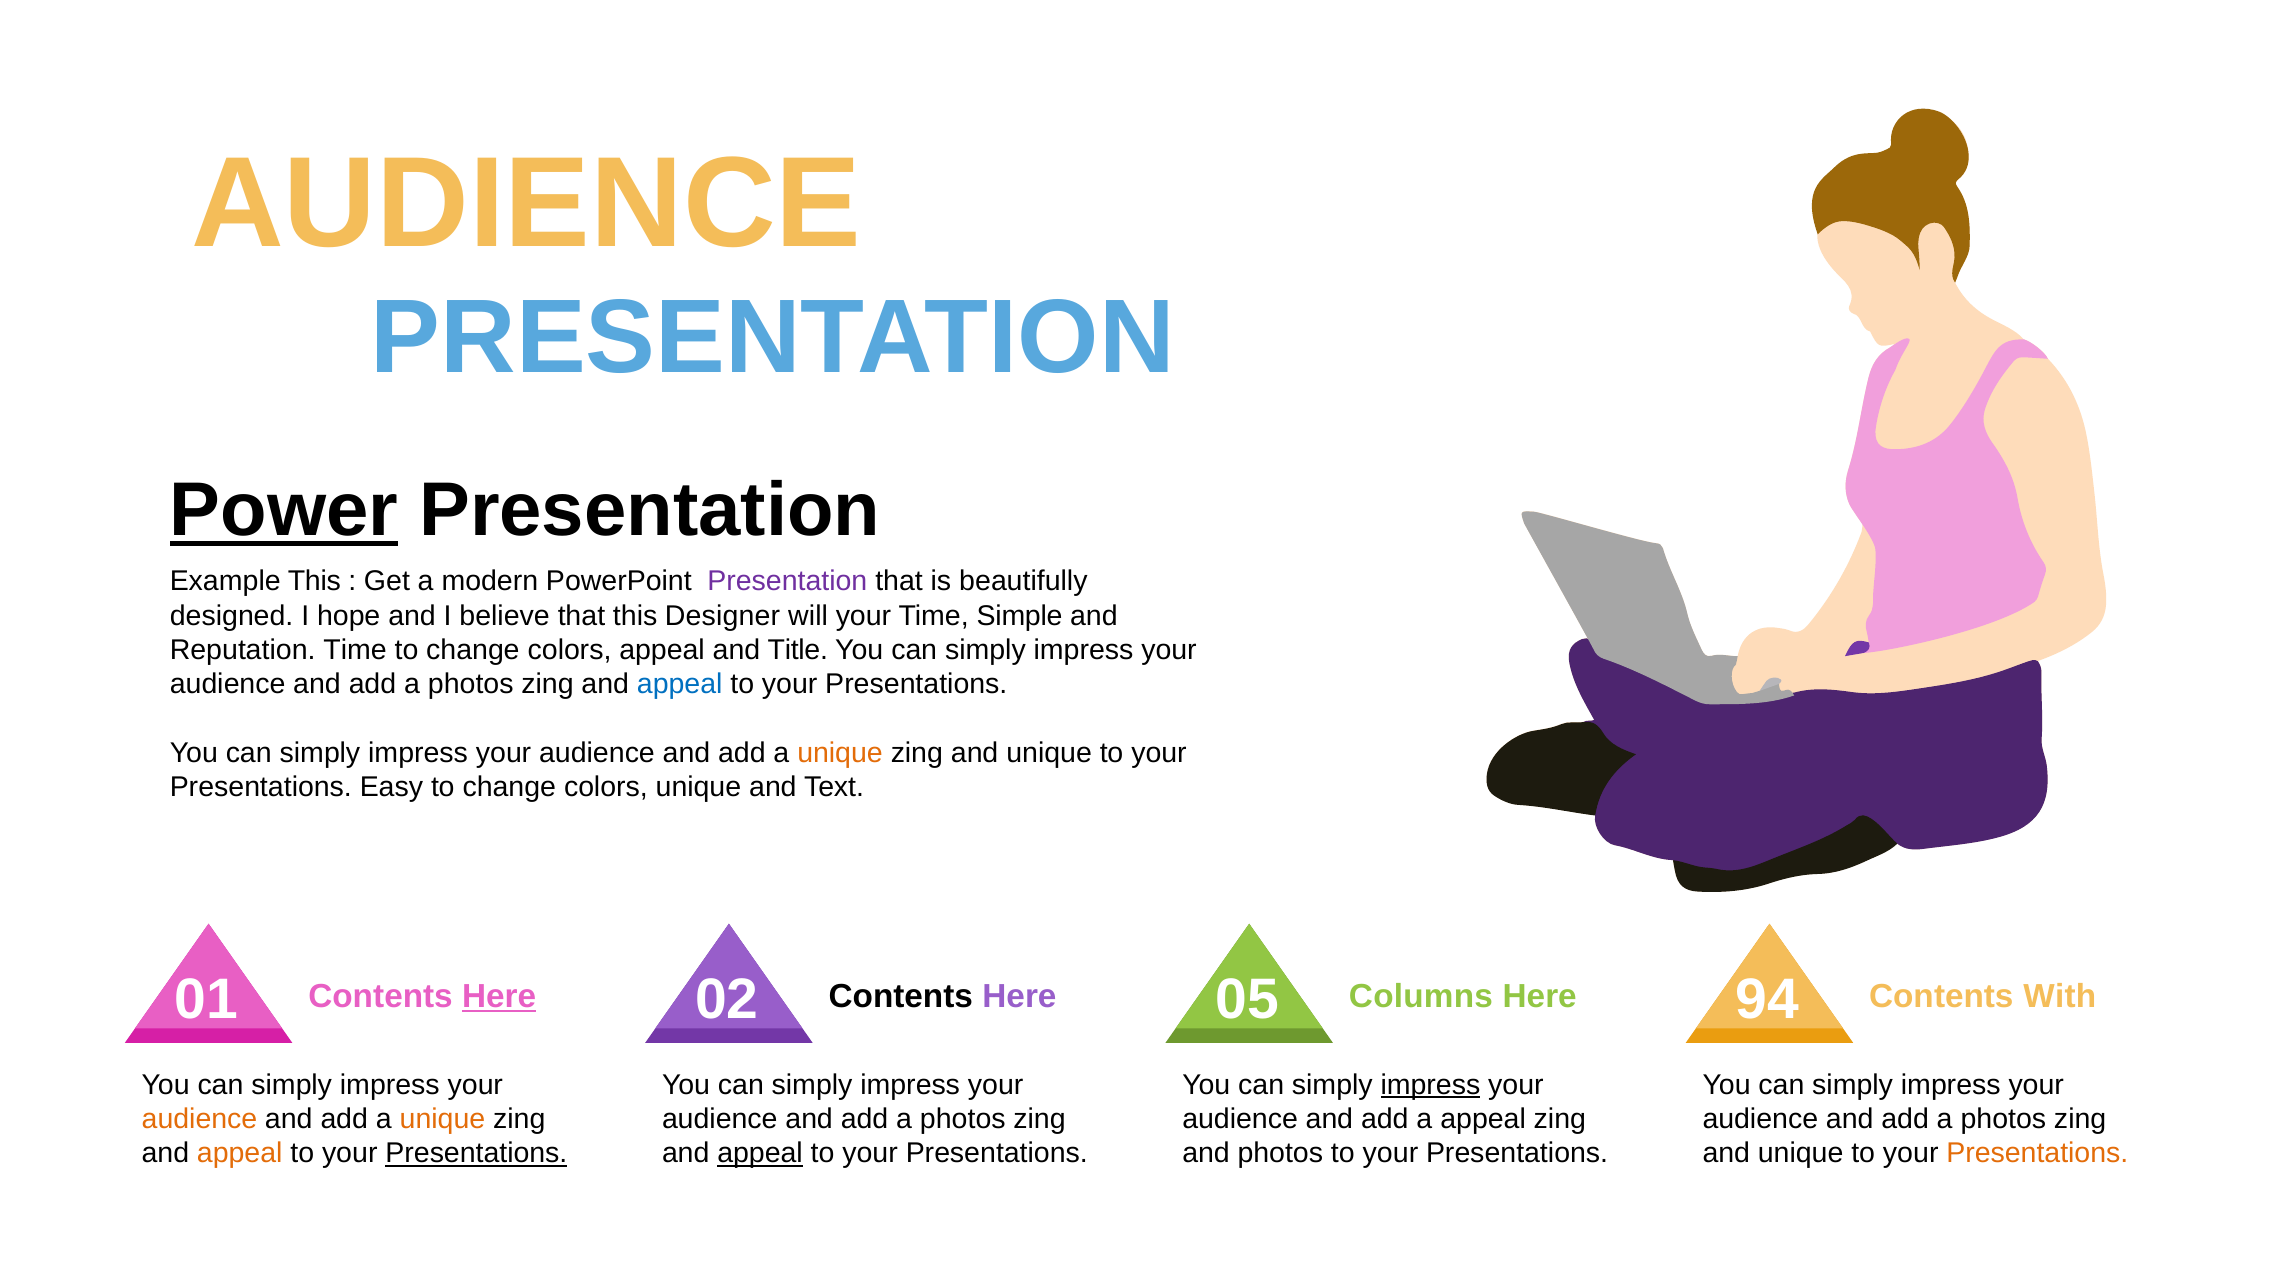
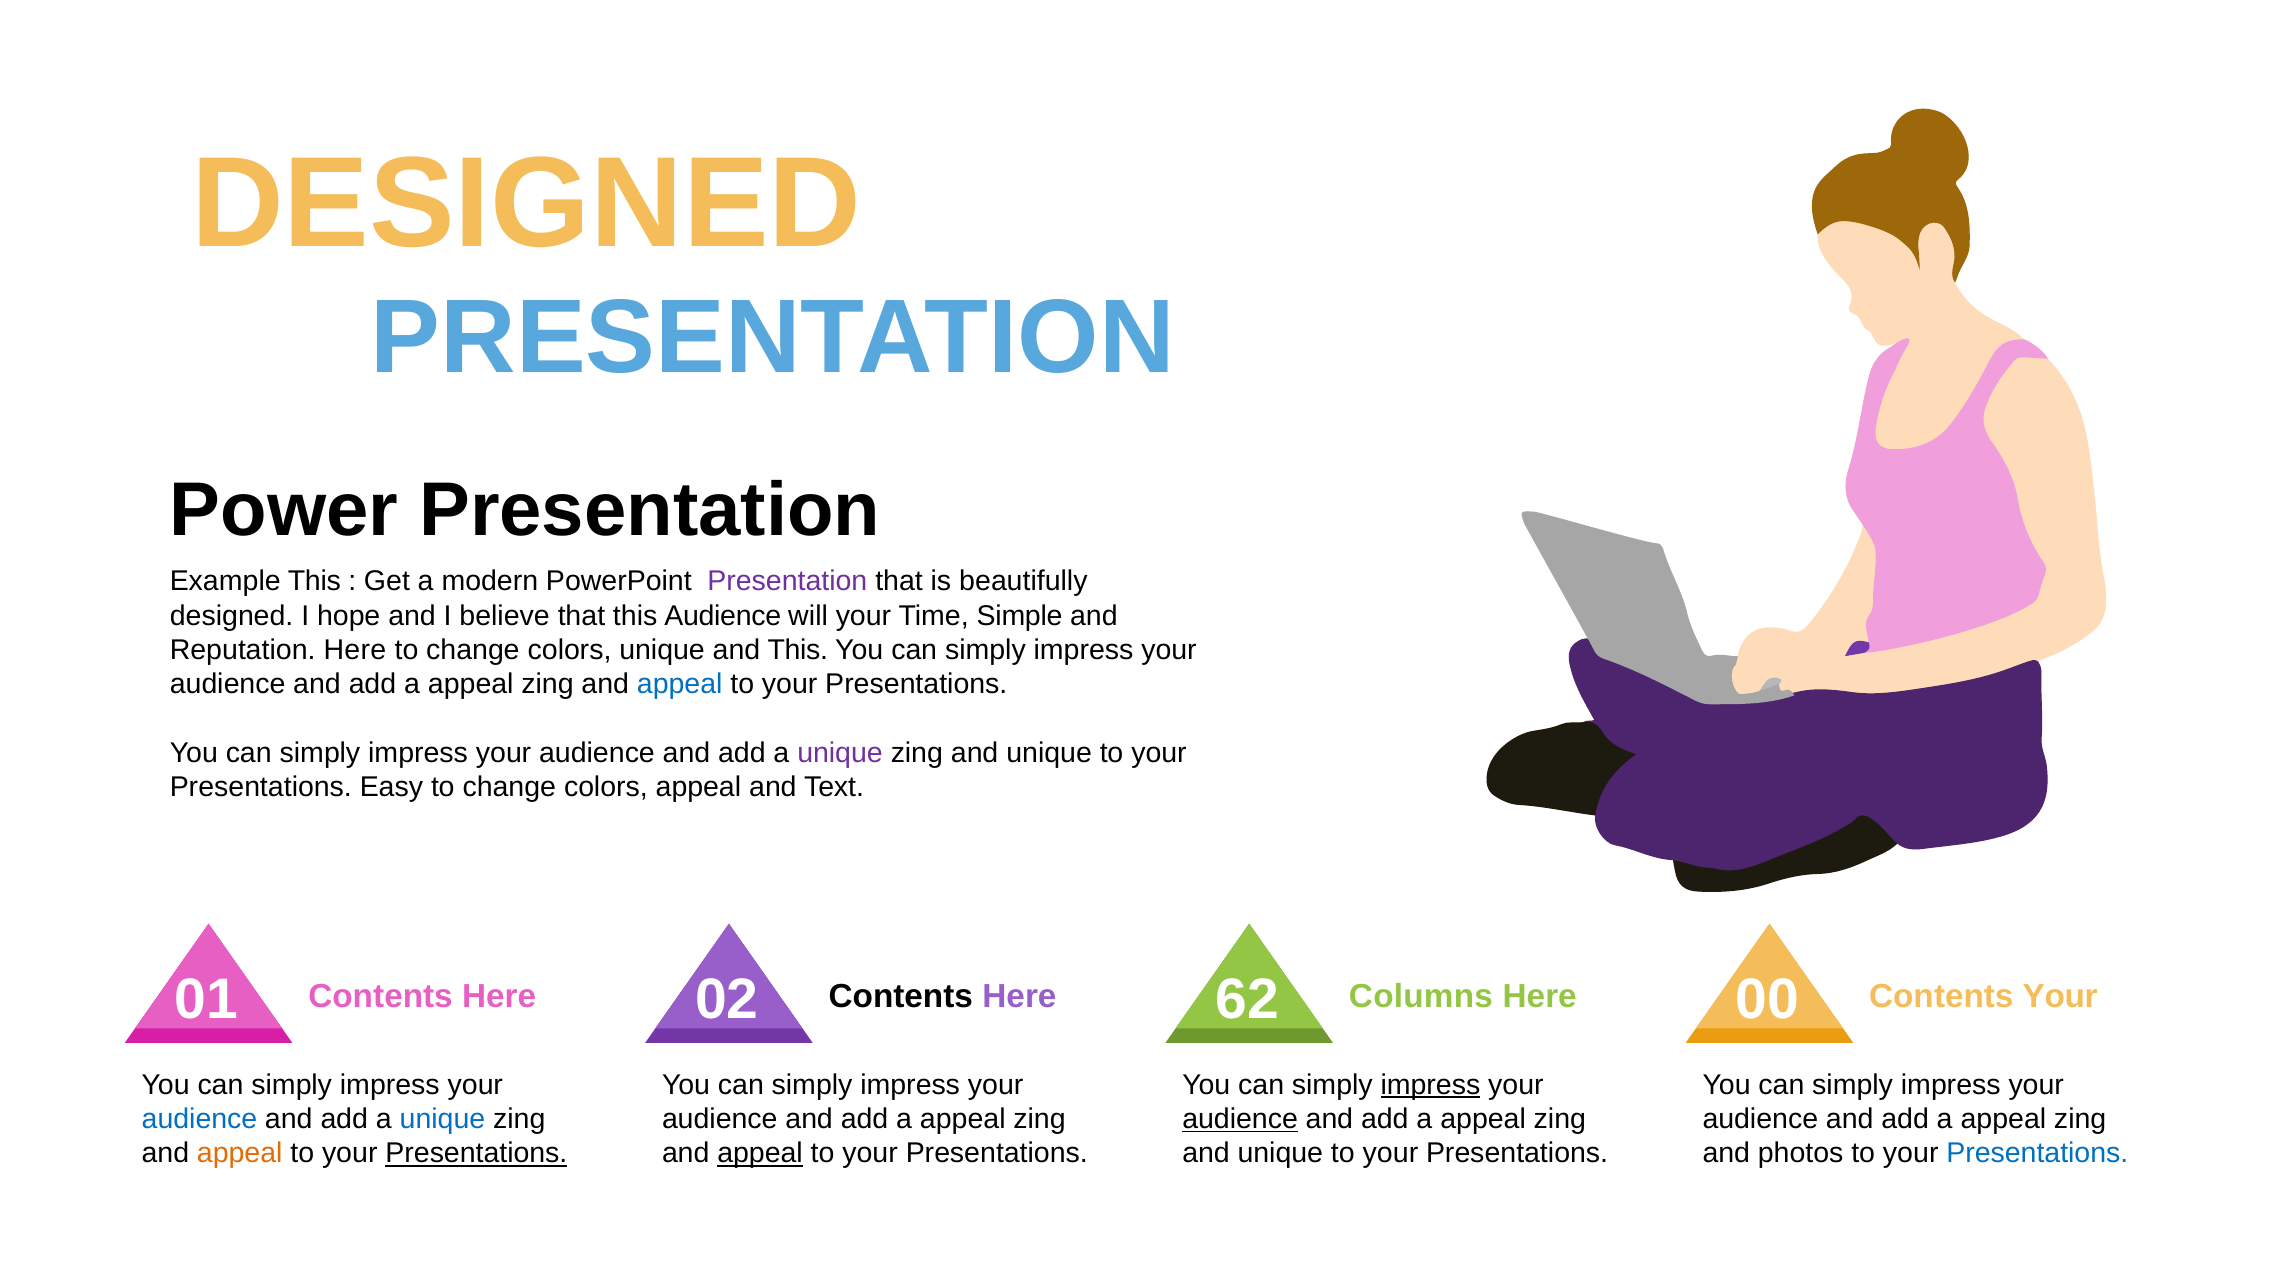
AUDIENCE at (526, 204): AUDIENCE -> DESIGNED
Power underline: present -> none
this Designer: Designer -> Audience
Reputation Time: Time -> Here
colors appeal: appeal -> unique
and Title: Title -> This
photos at (471, 684): photos -> appeal
unique at (840, 753) colour: orange -> purple
colors unique: unique -> appeal
Here at (499, 997) underline: present -> none
05: 05 -> 62
94: 94 -> 00
Contents With: With -> Your
audience at (199, 1119) colour: orange -> blue
unique at (442, 1119) colour: orange -> blue
photos at (963, 1119): photos -> appeal
audience at (1240, 1119) underline: none -> present
photos at (2003, 1119): photos -> appeal
photos at (1280, 1154): photos -> unique
unique at (1801, 1154): unique -> photos
Presentations at (2037, 1154) colour: orange -> blue
